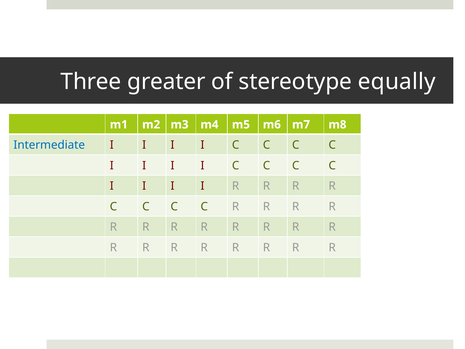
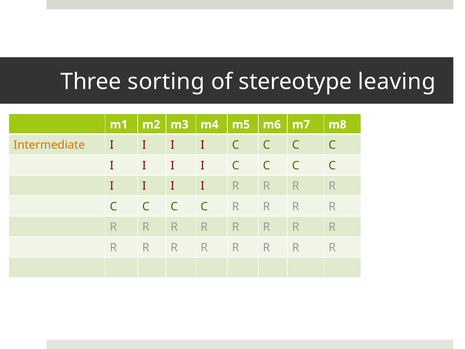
greater: greater -> sorting
equally: equally -> leaving
Intermediate colour: blue -> orange
